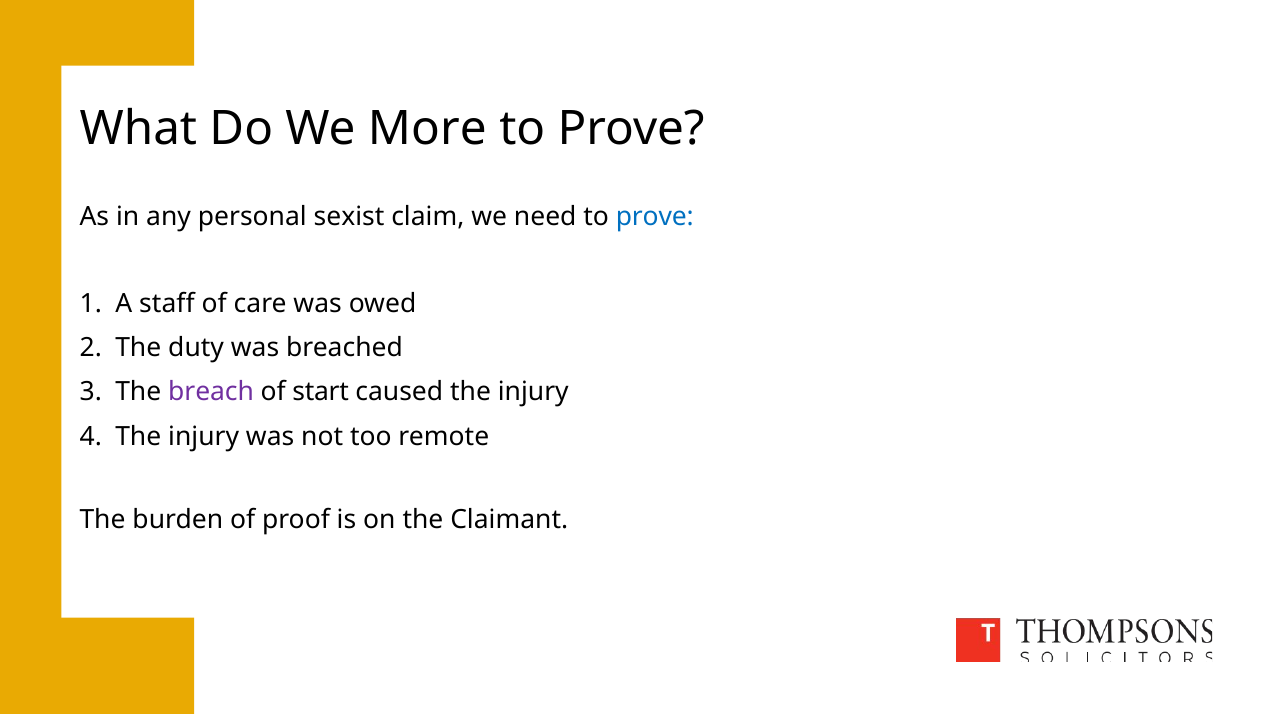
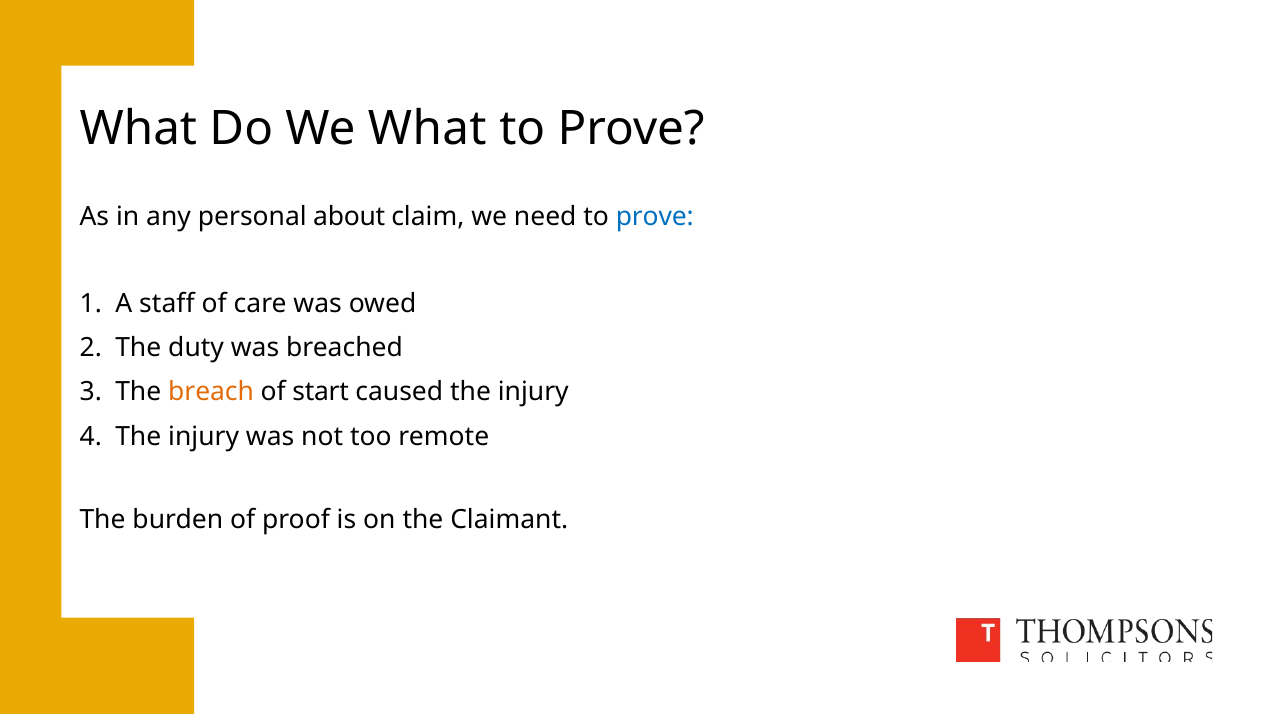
We More: More -> What
sexist: sexist -> about
breach colour: purple -> orange
